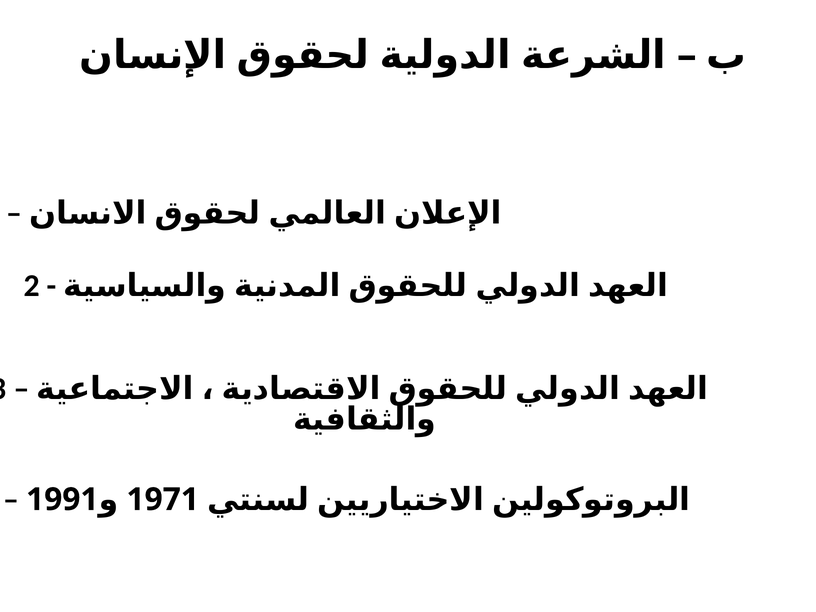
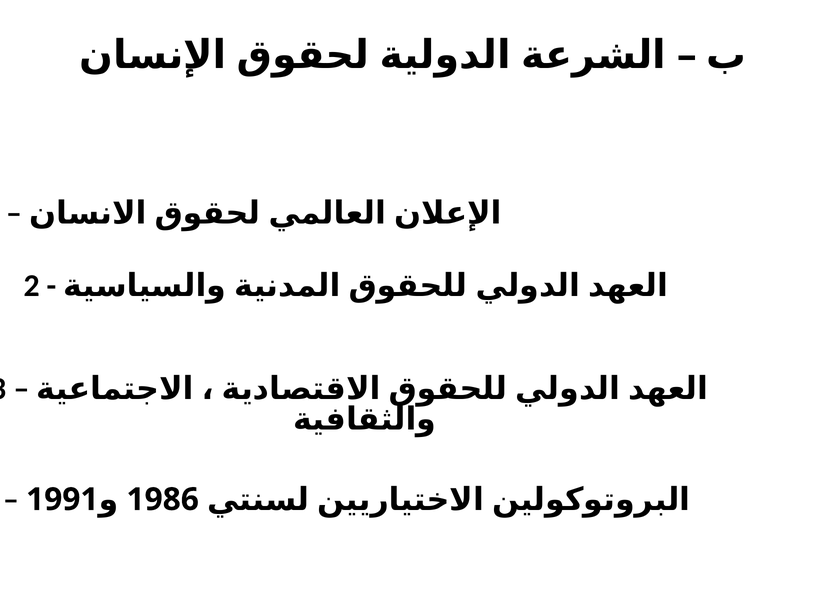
1971: 1971 -> 1986
